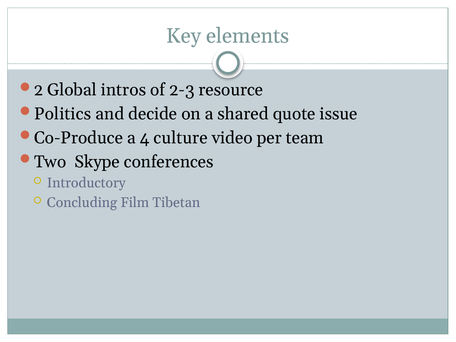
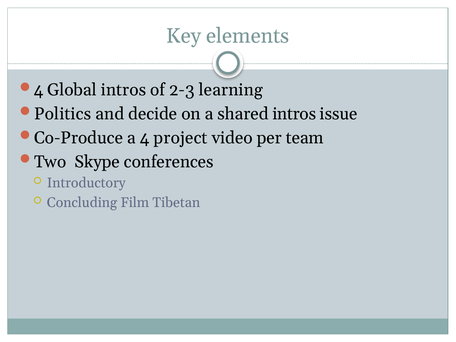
2 at (39, 90): 2 -> 4
resource: resource -> learning
shared quote: quote -> intros
culture: culture -> project
